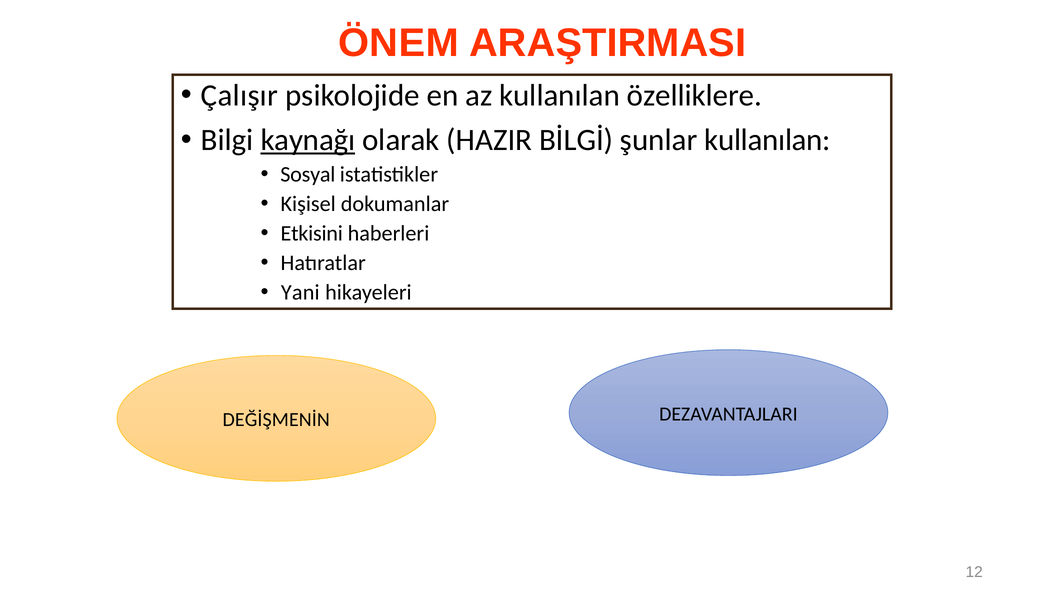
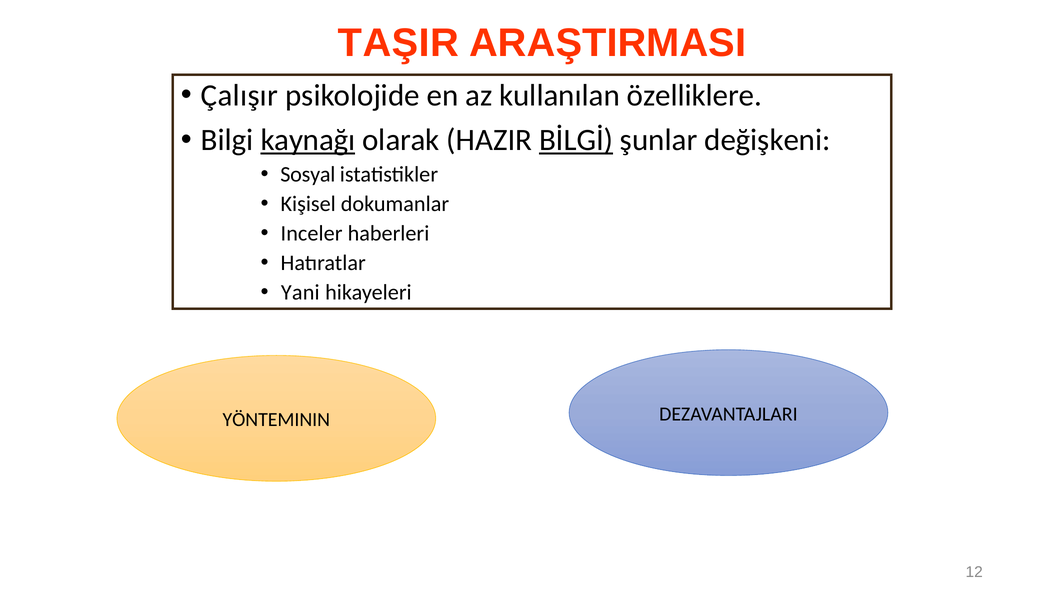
ÖNEM: ÖNEM -> TAŞIR
BİLGİ underline: none -> present
şunlar kullanılan: kullanılan -> değişkeni
Etkisini: Etkisini -> Inceler
DEĞİŞMENİN: DEĞİŞMENİN -> YÖNTEMININ
